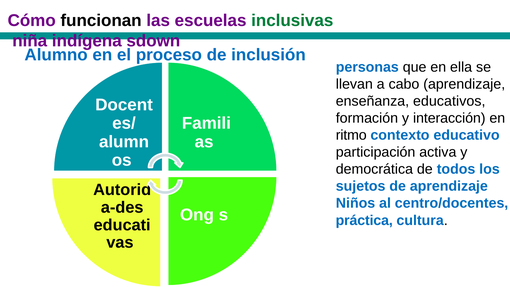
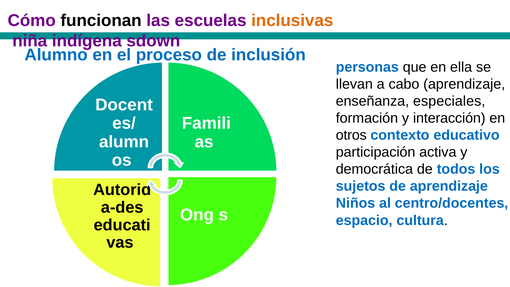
inclusivas colour: green -> orange
educativos: educativos -> especiales
ritmo: ritmo -> otros
práctica: práctica -> espacio
